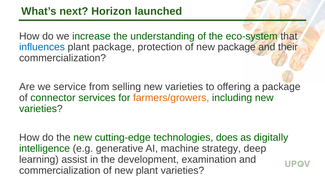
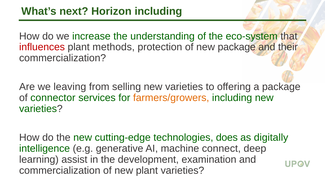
Horizon launched: launched -> including
influences colour: blue -> red
plant package: package -> methods
service: service -> leaving
strategy: strategy -> connect
